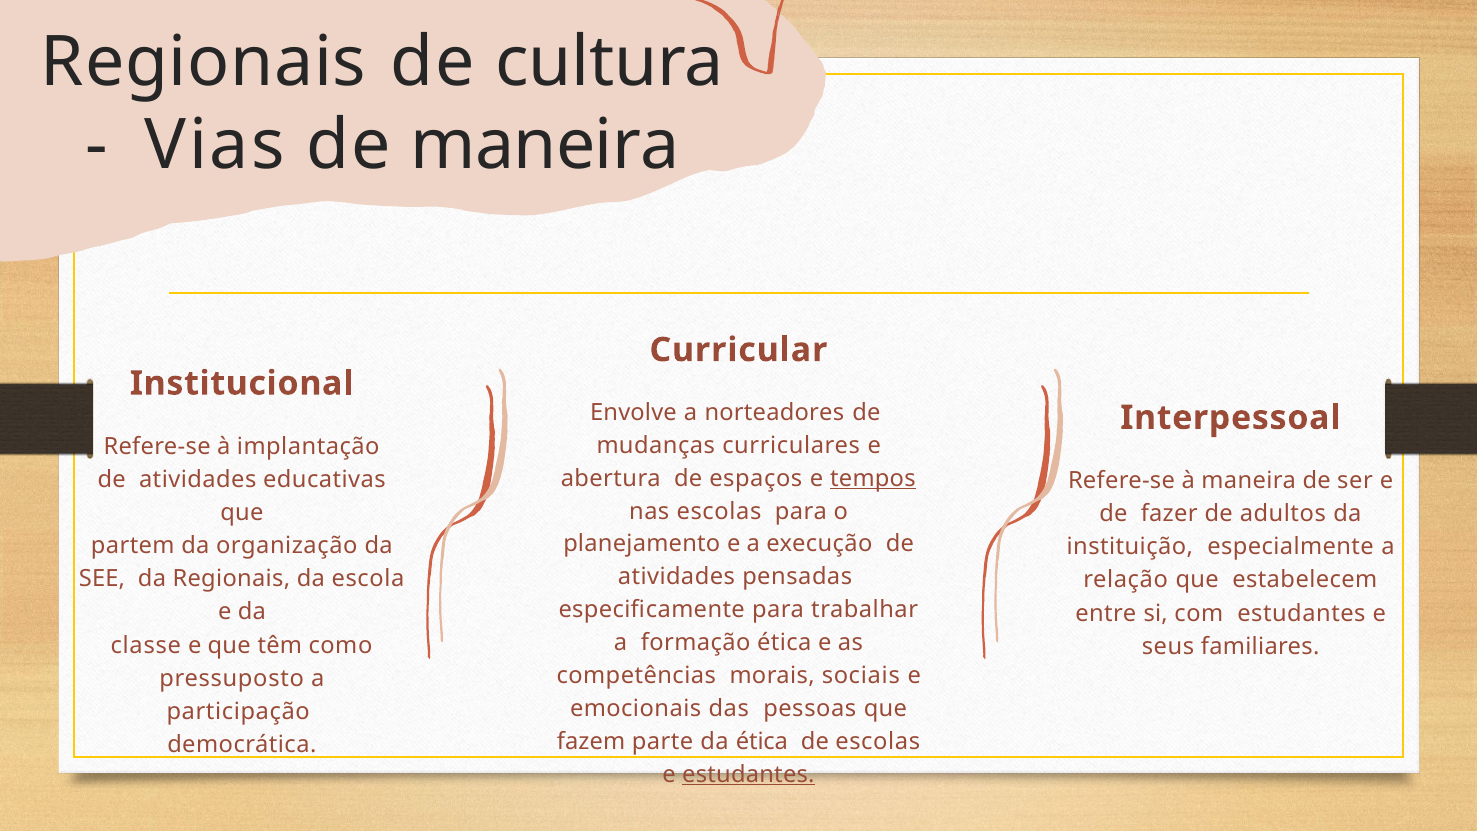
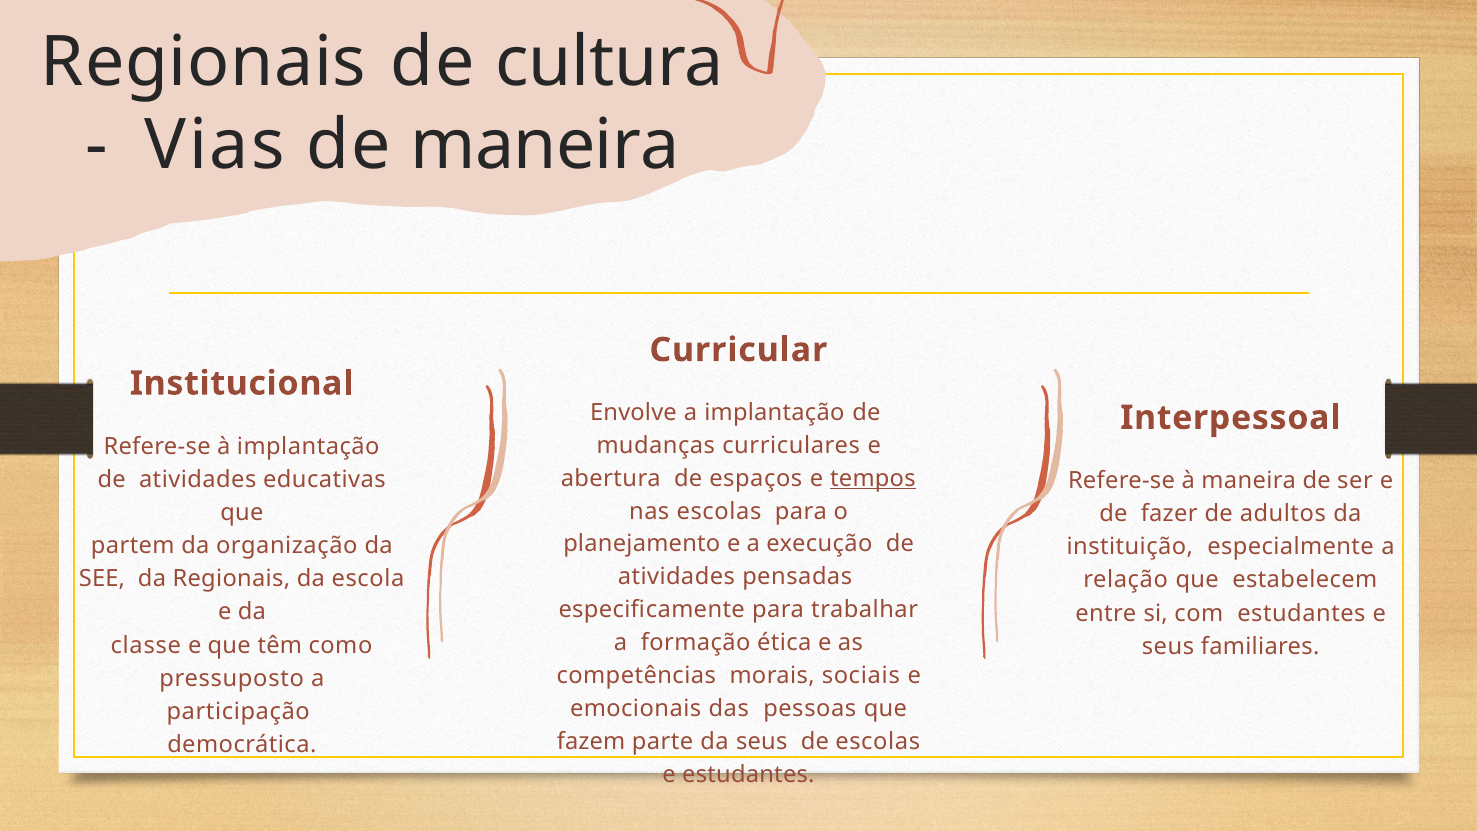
a norteadores: norteadores -> implantação
da ética: ética -> seus
estudantes at (748, 774) underline: present -> none
